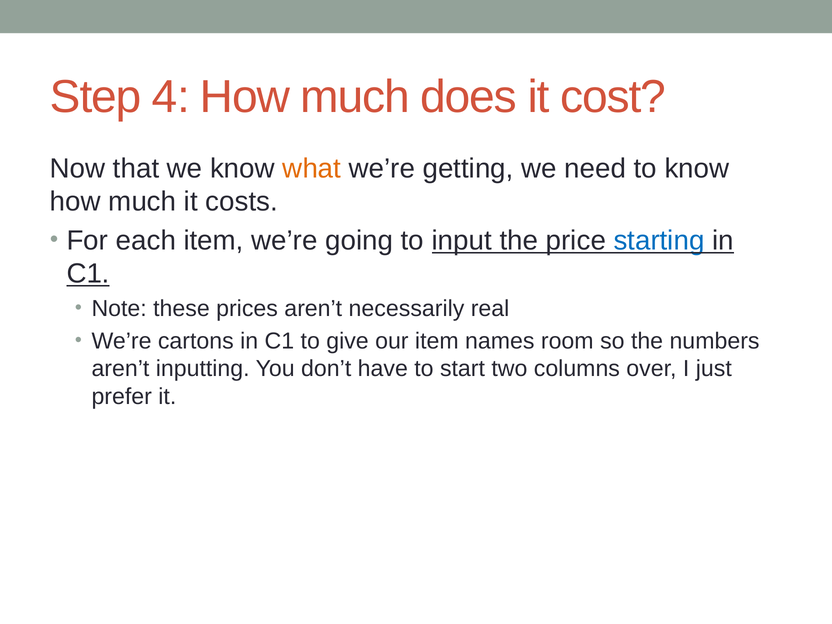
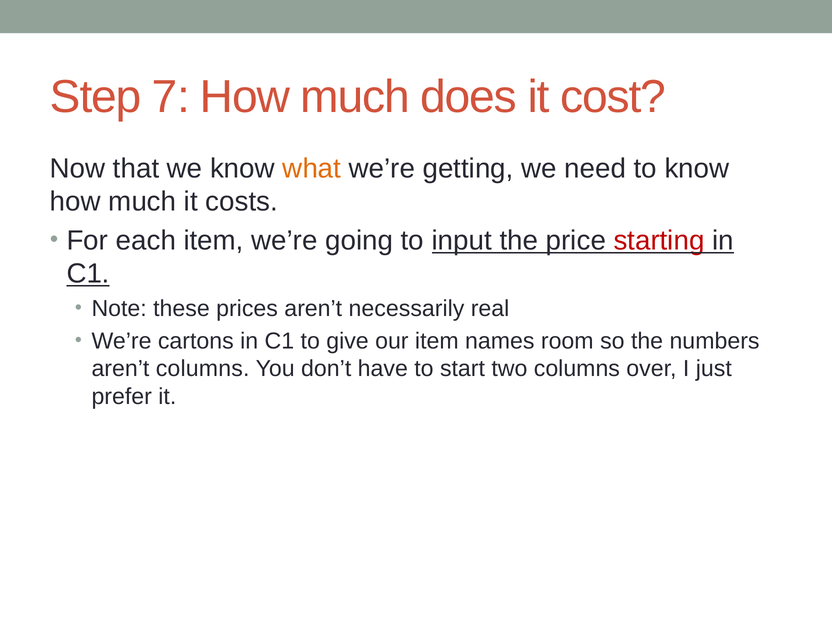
4: 4 -> 7
starting colour: blue -> red
aren’t inputting: inputting -> columns
